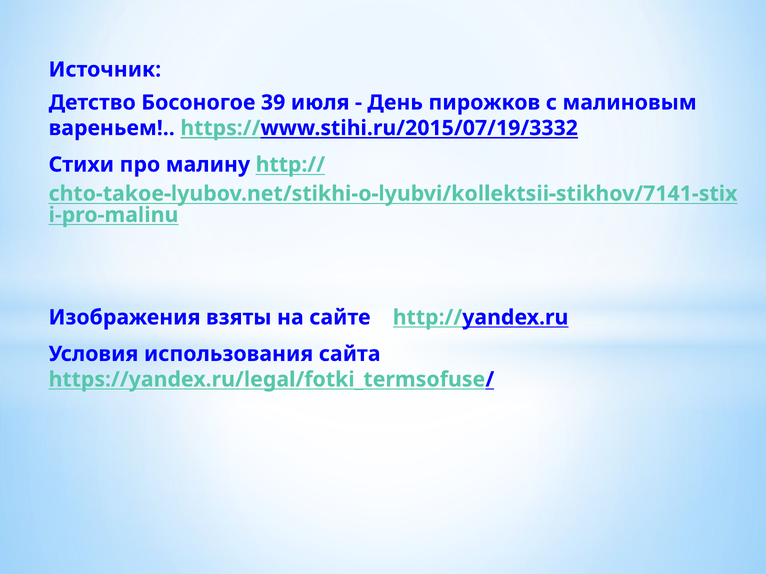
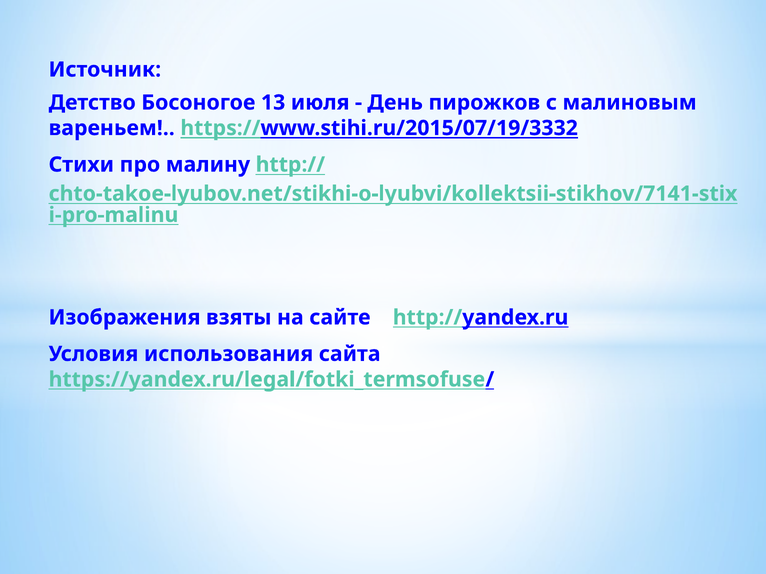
39: 39 -> 13
